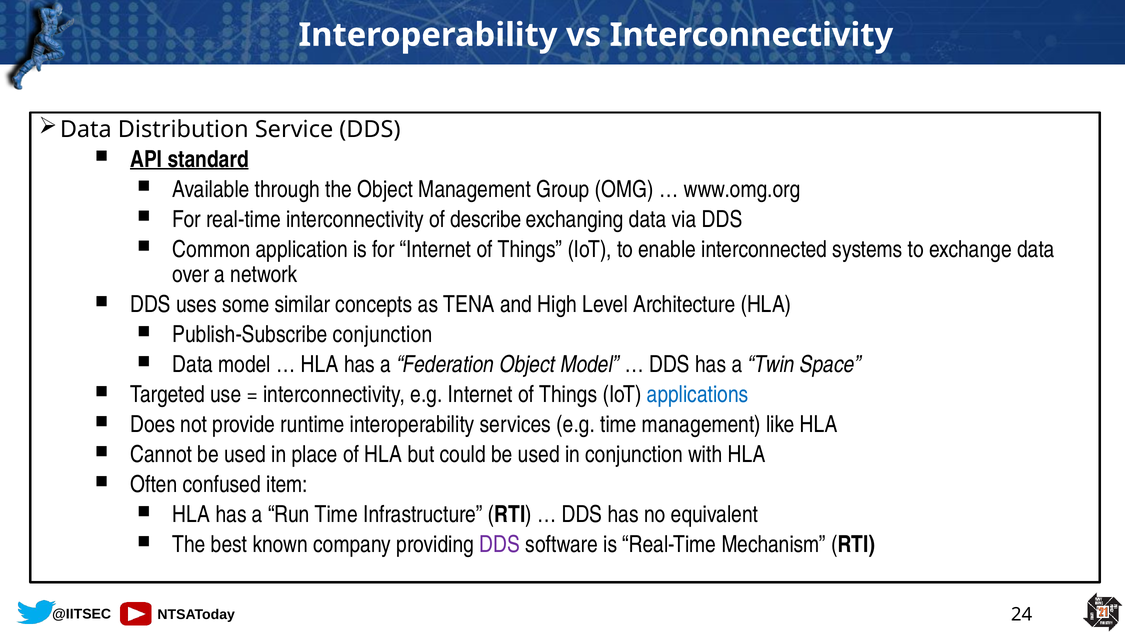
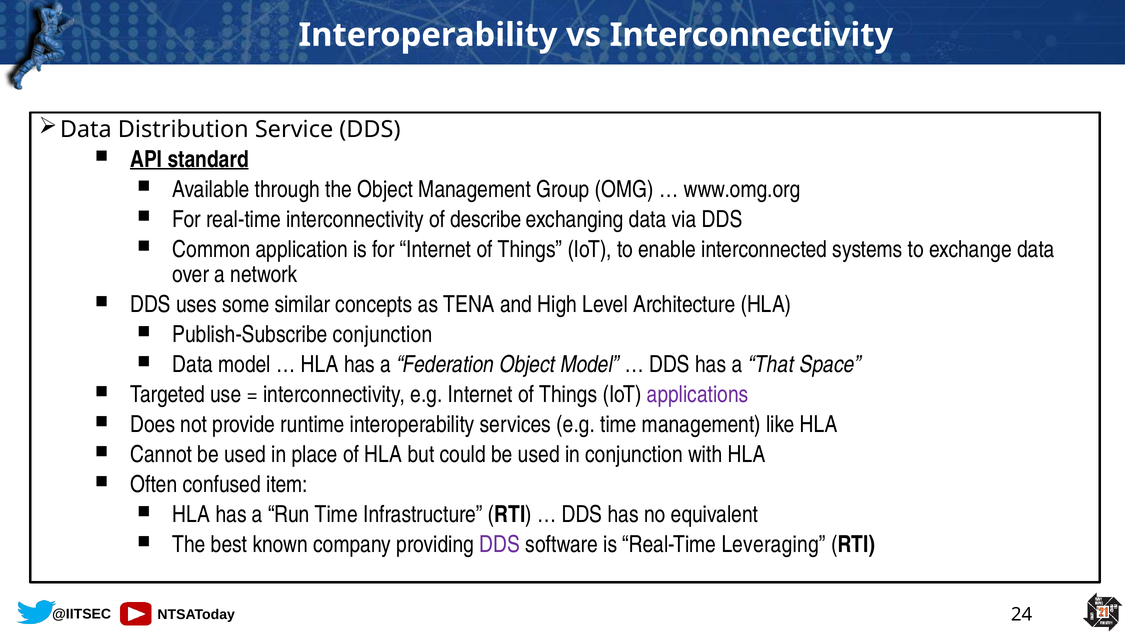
Twin: Twin -> That
applications colour: blue -> purple
Mechanism: Mechanism -> Leveraging
